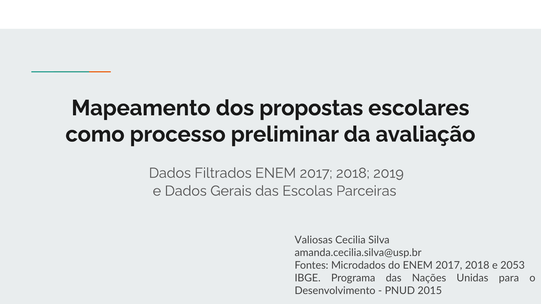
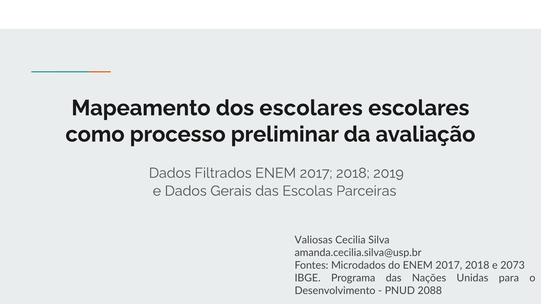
dos propostas: propostas -> escolares
2053: 2053 -> 2073
2015: 2015 -> 2088
